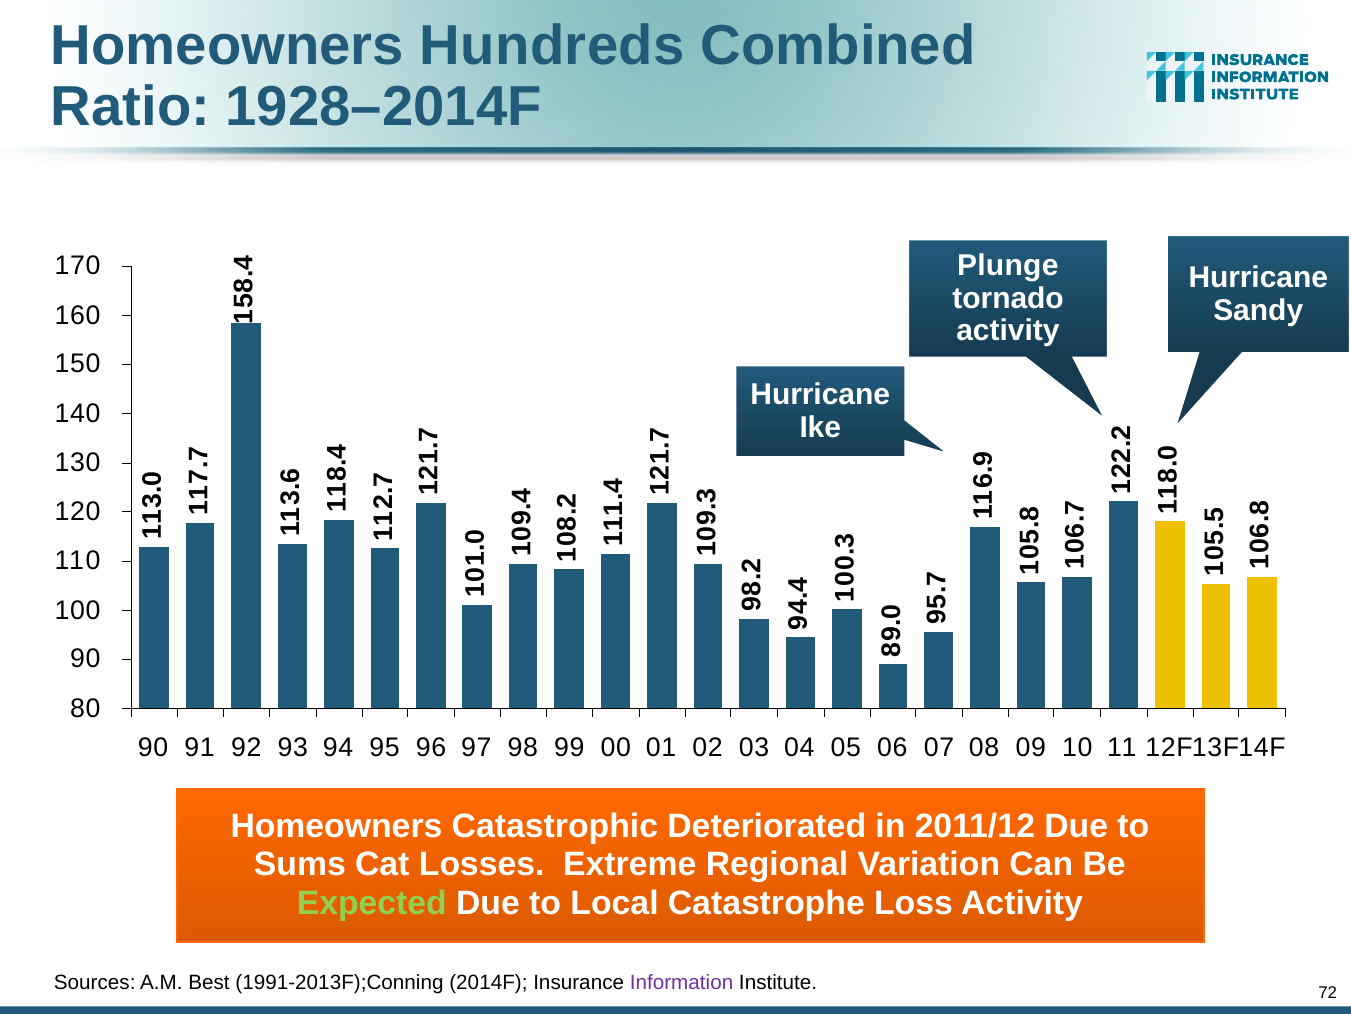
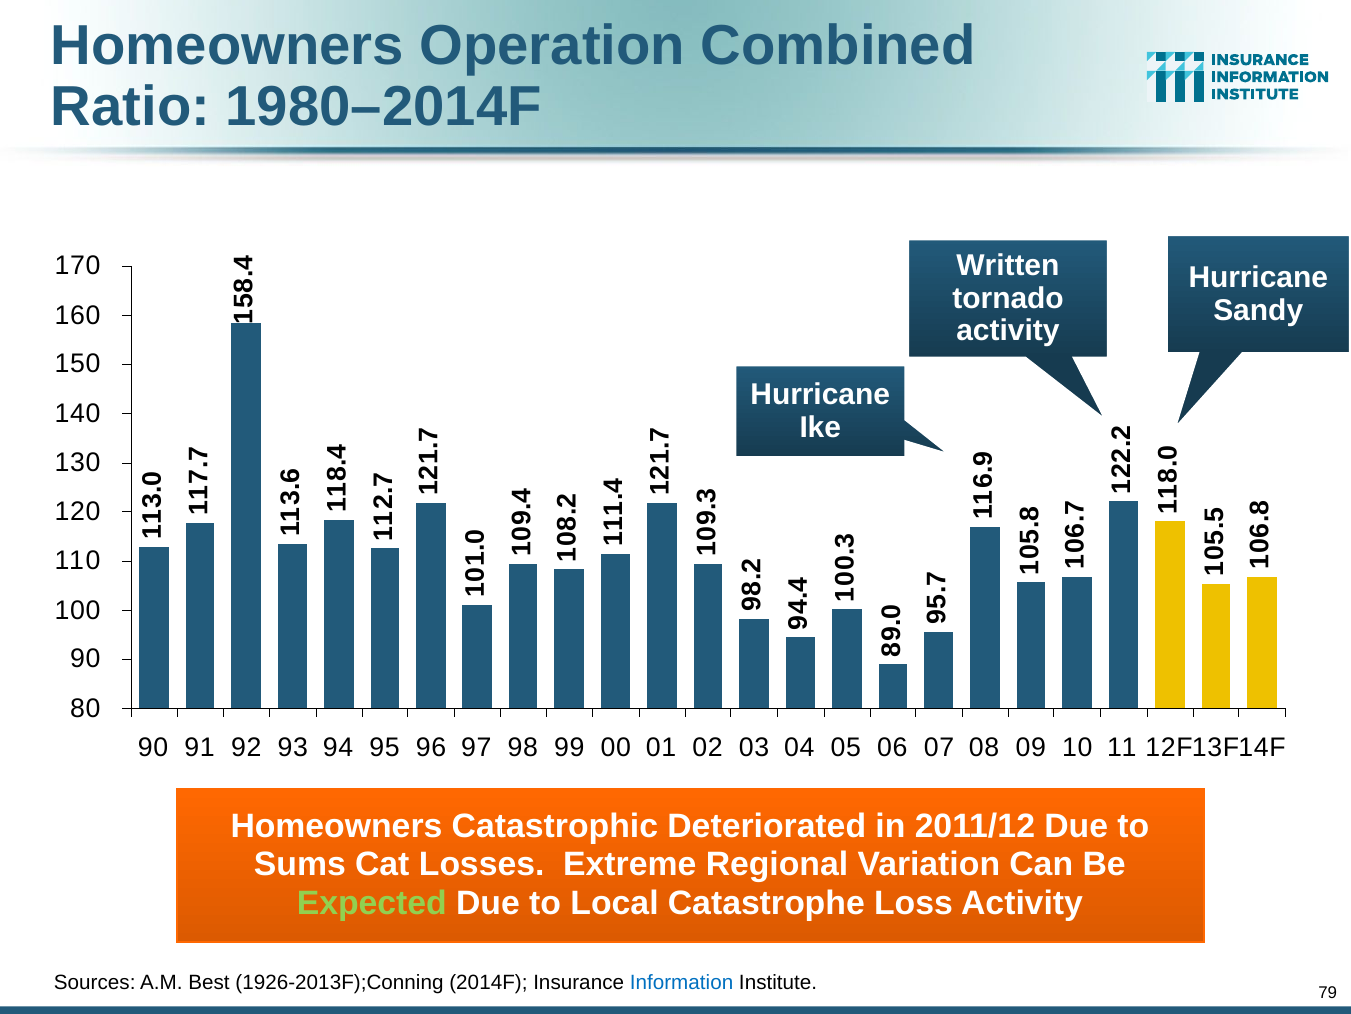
Hundreds: Hundreds -> Operation
1928–2014F: 1928–2014F -> 1980–2014F
Plunge: Plunge -> Written
1991-2013F);Conning: 1991-2013F);Conning -> 1926-2013F);Conning
Information colour: purple -> blue
72: 72 -> 79
